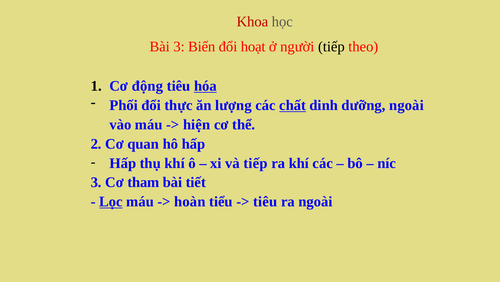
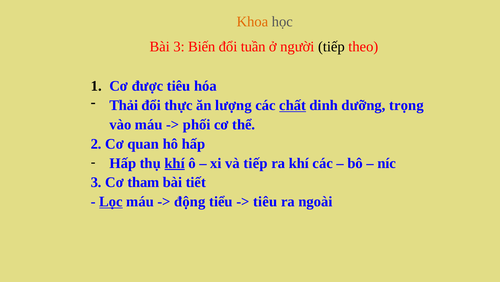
Khoa colour: red -> orange
hoạt: hoạt -> tuần
động: động -> được
hóa underline: present -> none
Phối: Phối -> Thải
dưỡng ngoài: ngoài -> trọng
hiện: hiện -> phối
khí at (175, 163) underline: none -> present
hoàn: hoàn -> động
